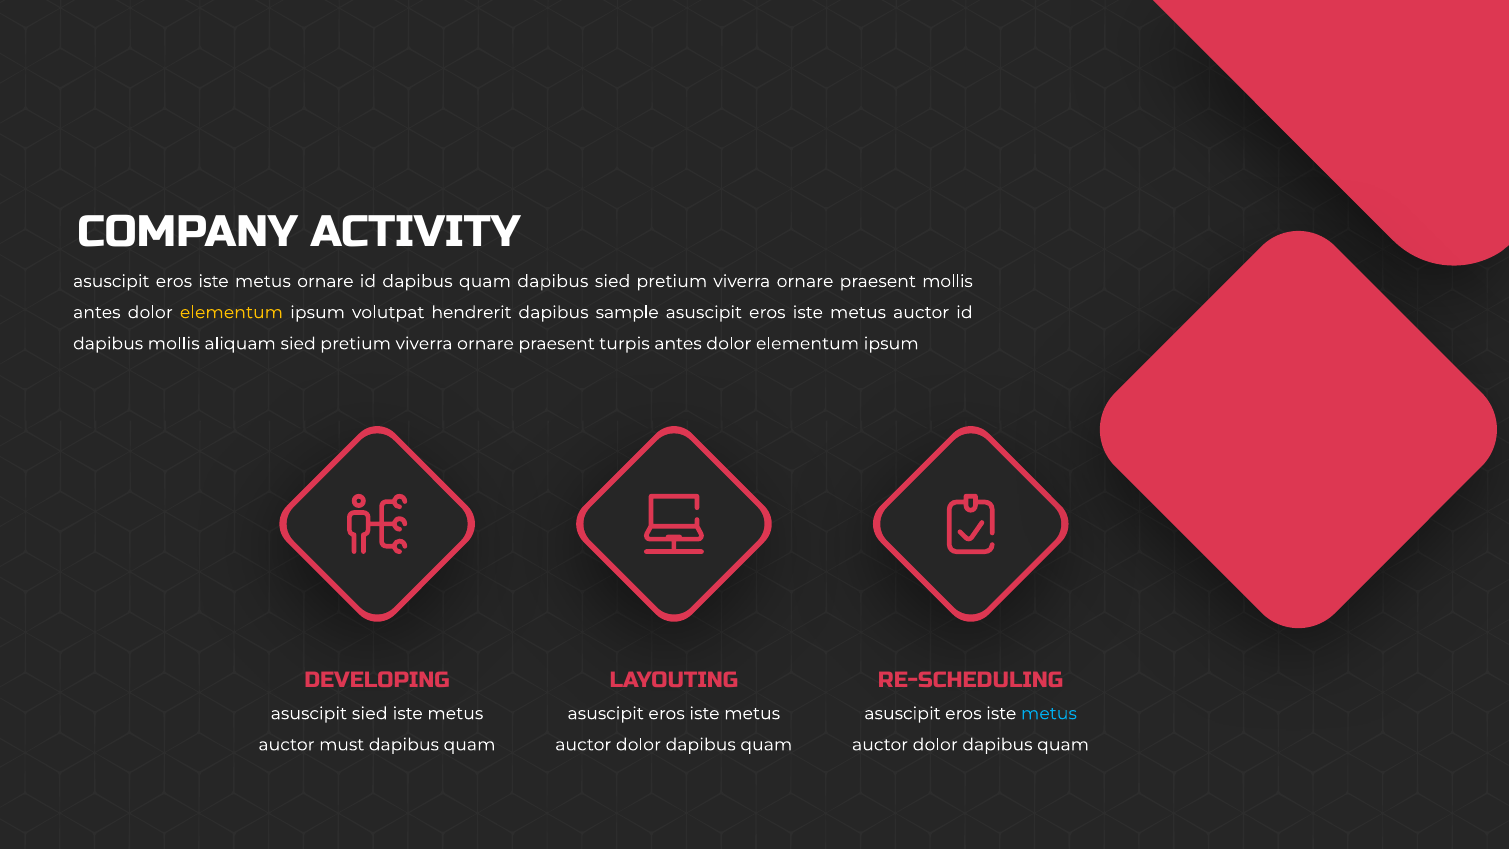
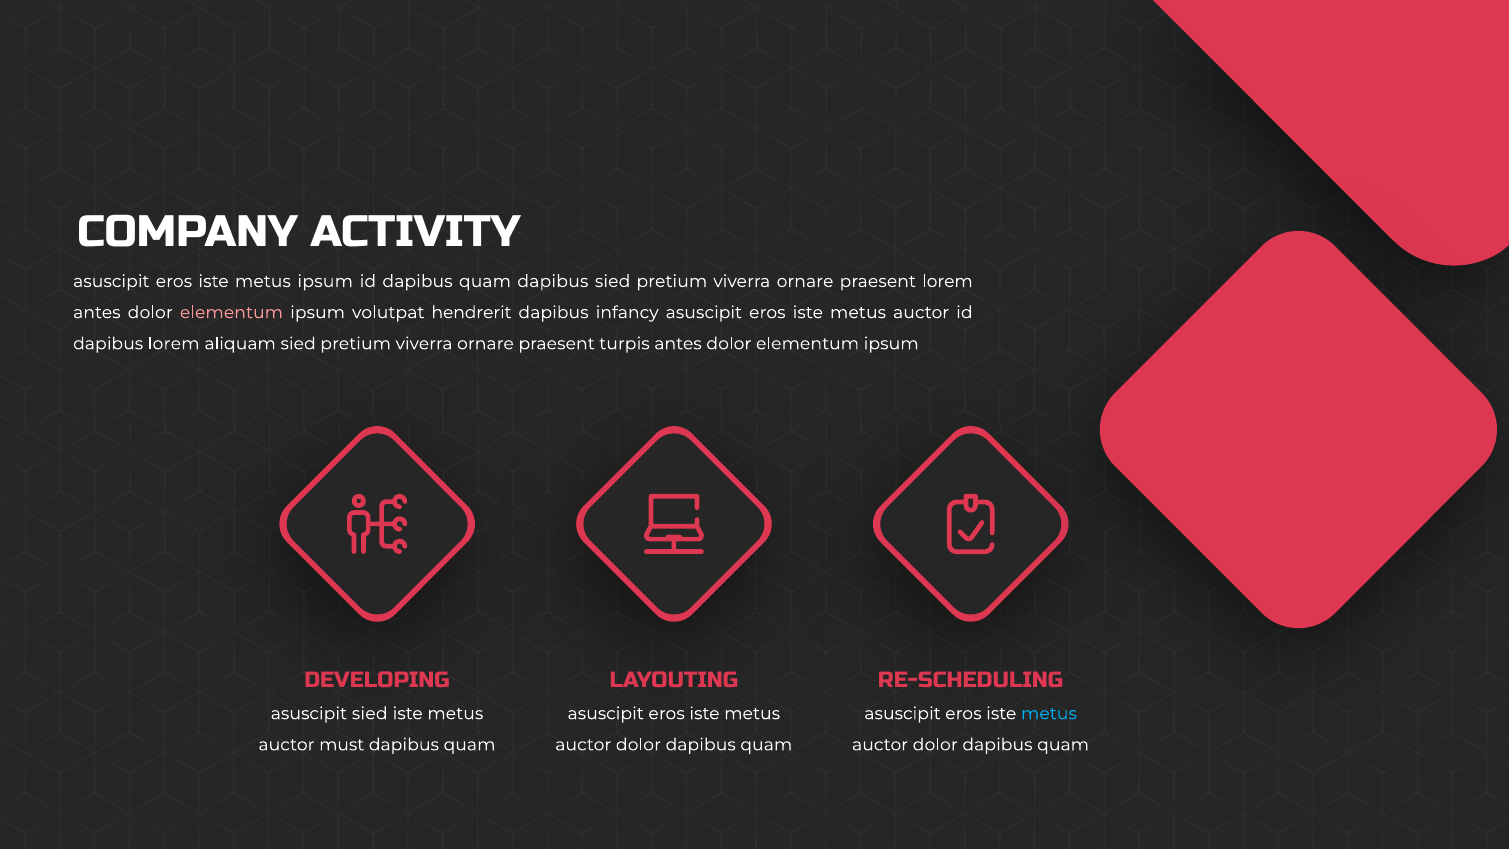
metus ornare: ornare -> ipsum
praesent mollis: mollis -> lorem
elementum at (231, 312) colour: yellow -> pink
sample: sample -> infancy
dapibus mollis: mollis -> lorem
